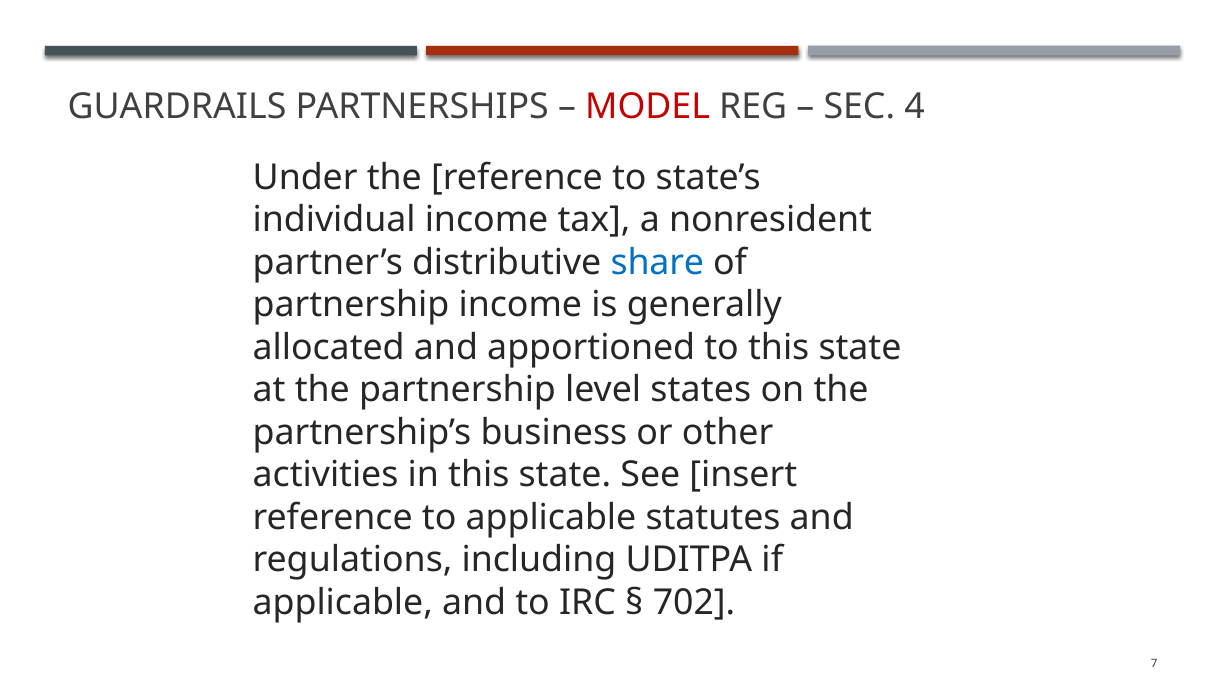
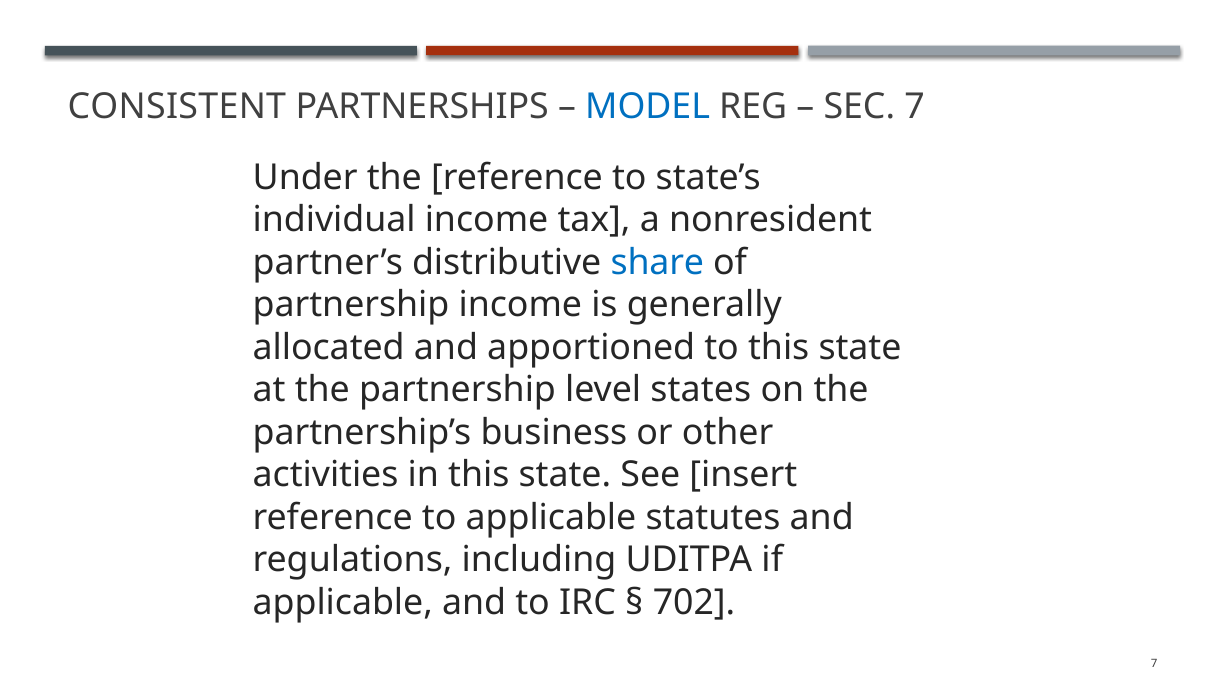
GUARDRAILS: GUARDRAILS -> CONSISTENT
MODEL colour: red -> blue
SEC 4: 4 -> 7
